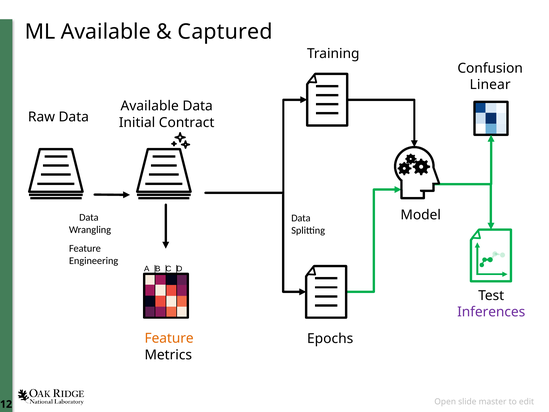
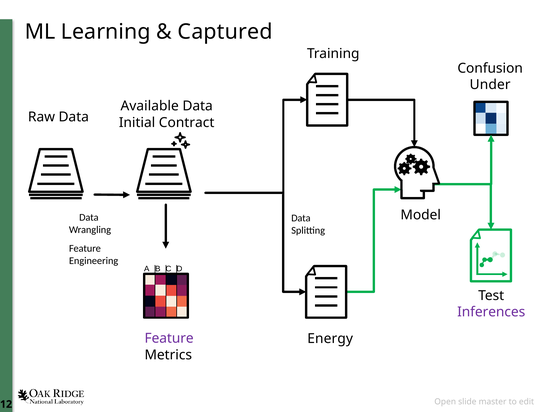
ML Available: Available -> Learning
Linear: Linear -> Under
Feature at (169, 338) colour: orange -> purple
Epochs: Epochs -> Energy
